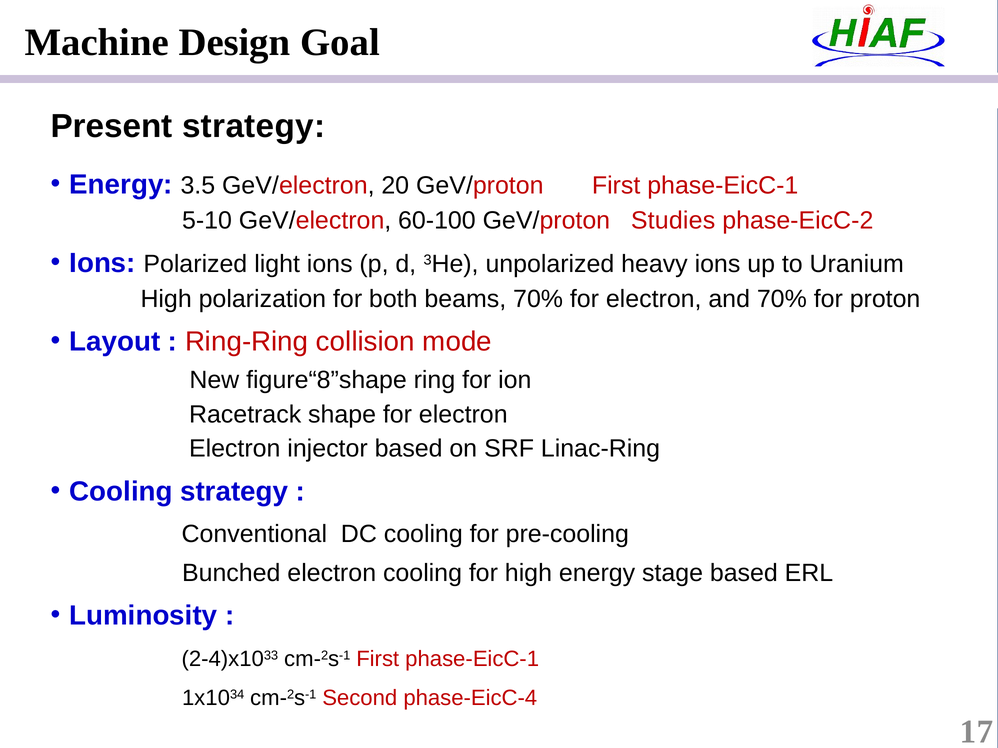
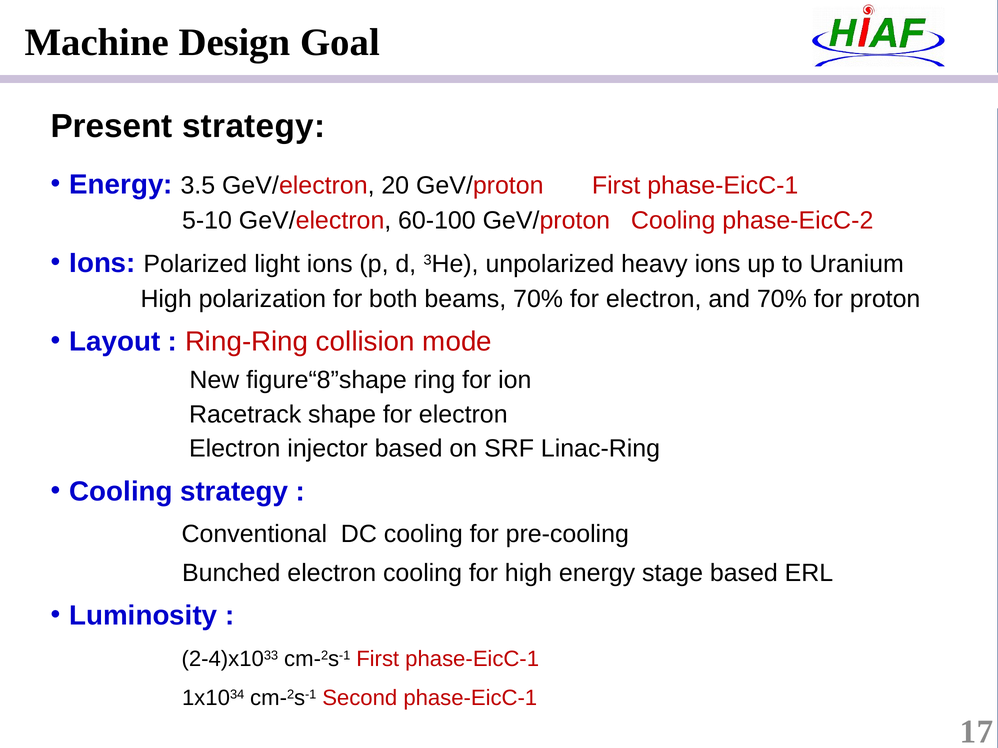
GeV/proton Studies: Studies -> Cooling
Second phase-EicC-4: phase-EicC-4 -> phase-EicC-1
